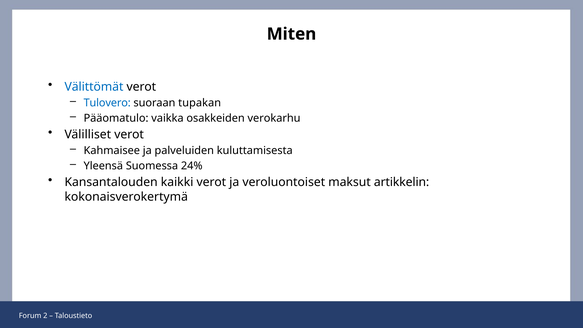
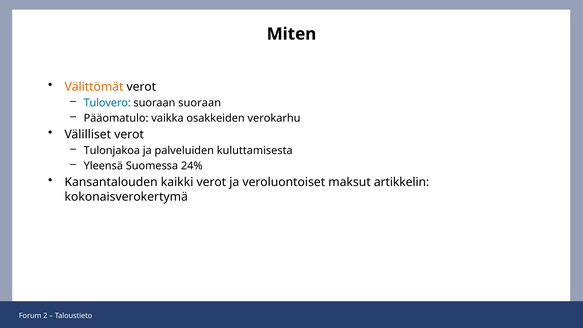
Välittömät colour: blue -> orange
suoraan tupakan: tupakan -> suoraan
Kahmaisee: Kahmaisee -> Tulonjakoa
